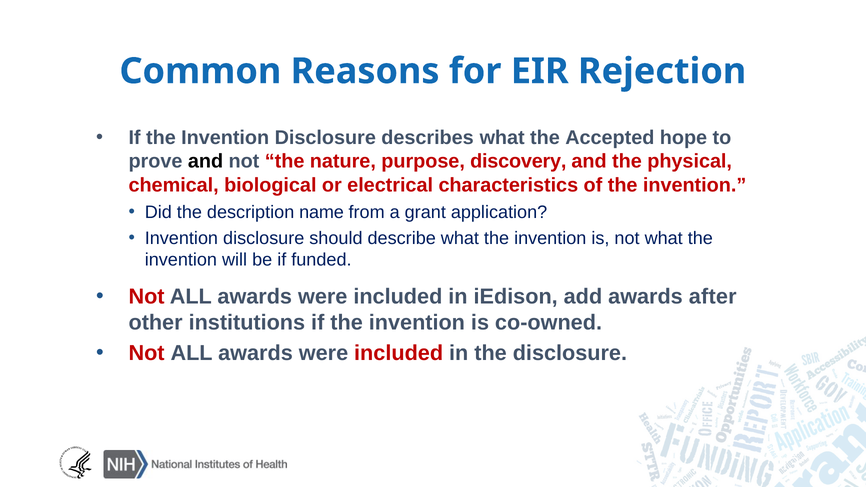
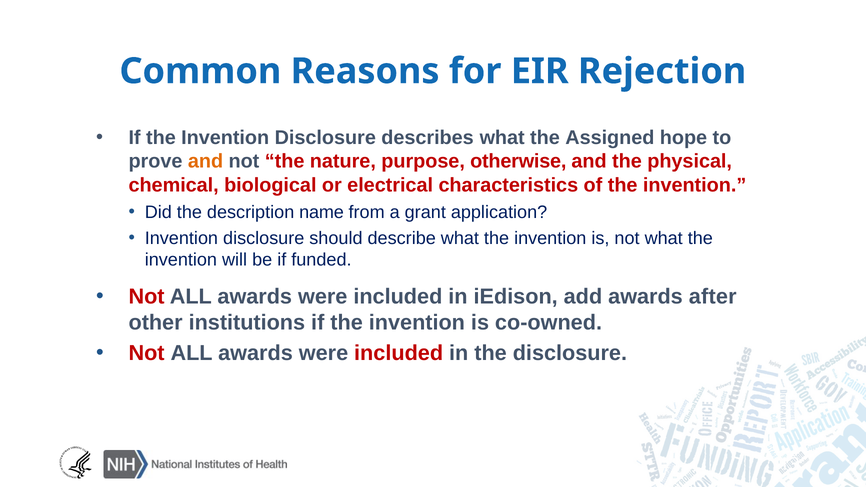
Accepted: Accepted -> Assigned
and at (206, 161) colour: black -> orange
discovery: discovery -> otherwise
